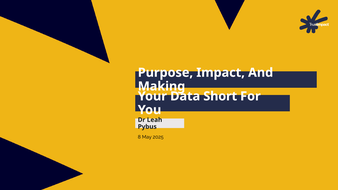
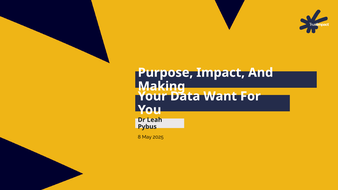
Short: Short -> Want
